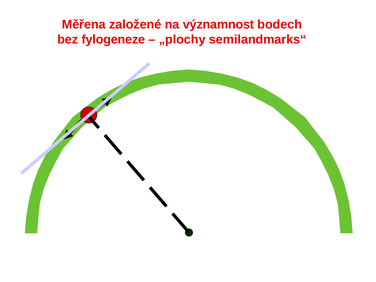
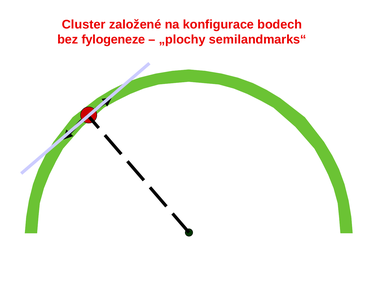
Měřena: Měřena -> Cluster
významnost: významnost -> konfigurace
